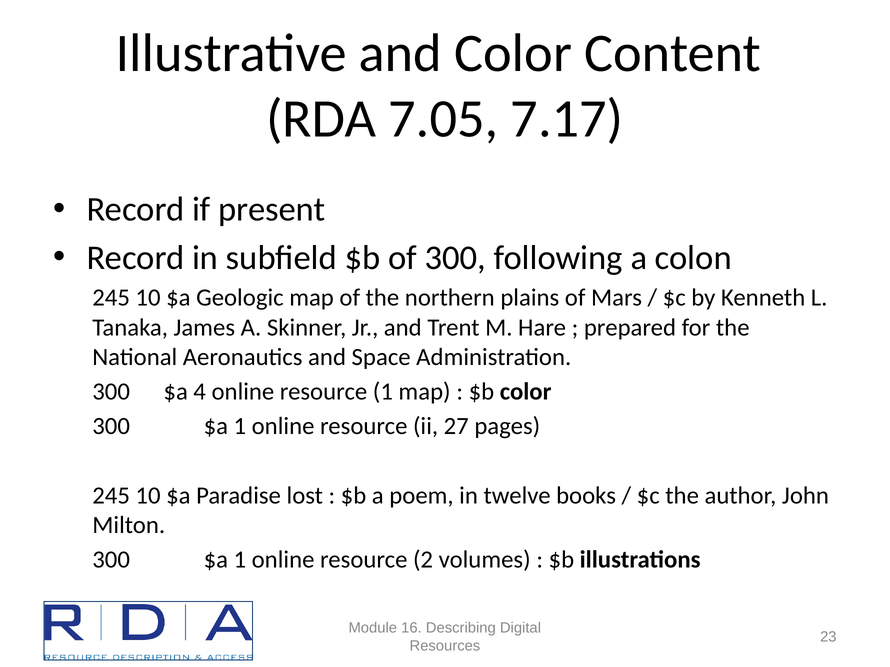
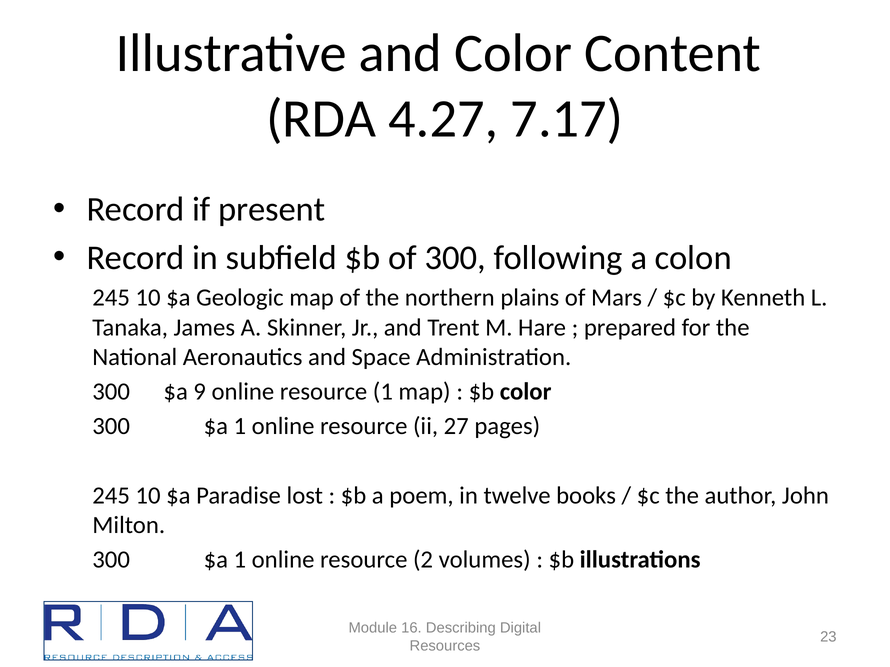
7.05: 7.05 -> 4.27
4: 4 -> 9
